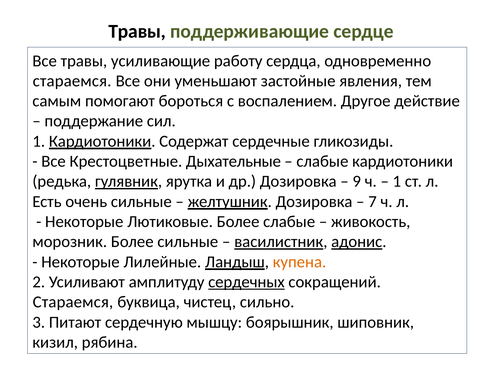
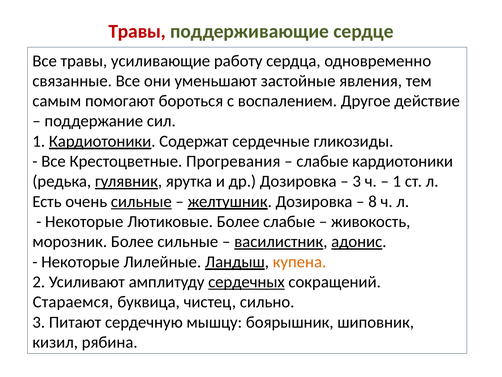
Травы at (137, 31) colour: black -> red
стараемся at (72, 81): стараемся -> связанные
Дыхательные: Дыхательные -> Прогревания
9 at (357, 181): 9 -> 3
сильные at (141, 201) underline: none -> present
7: 7 -> 8
